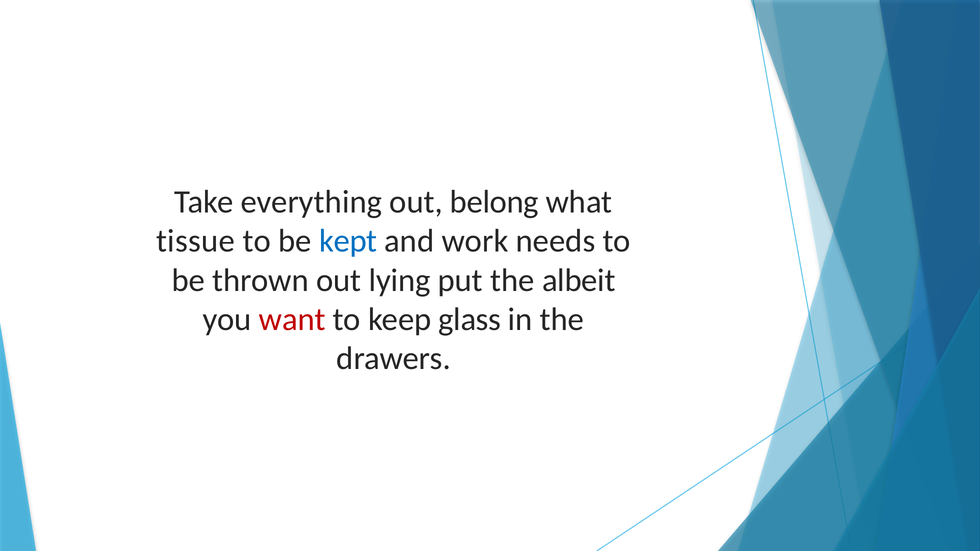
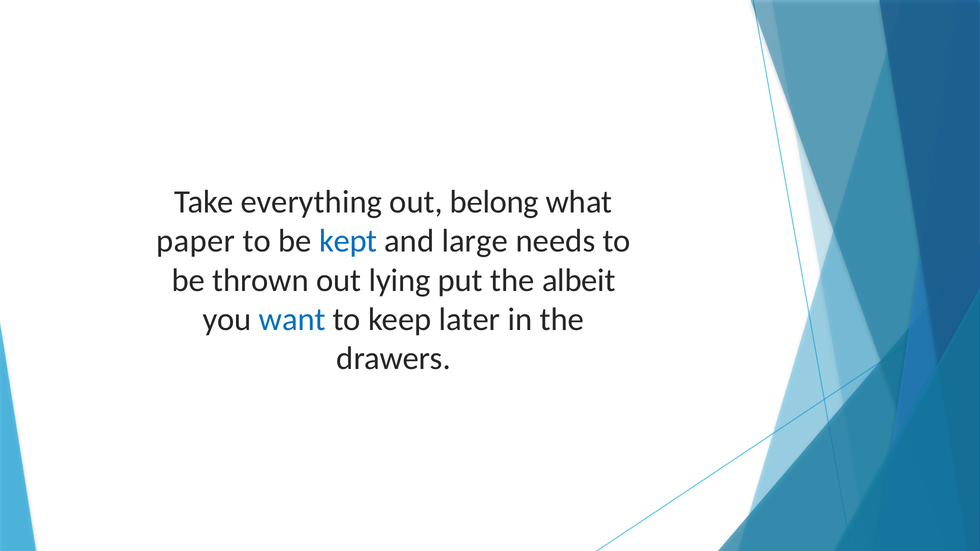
tissue: tissue -> paper
work: work -> large
want colour: red -> blue
glass: glass -> later
